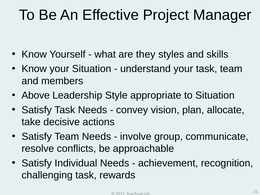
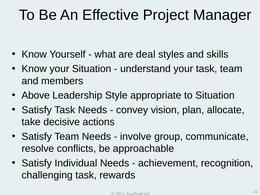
they: they -> deal
